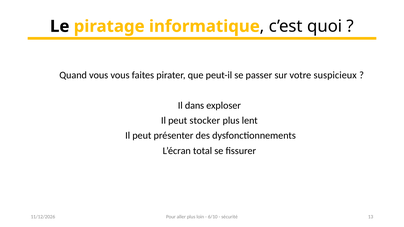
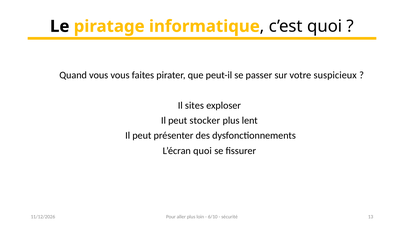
dans: dans -> sites
total at (203, 151): total -> quoi
